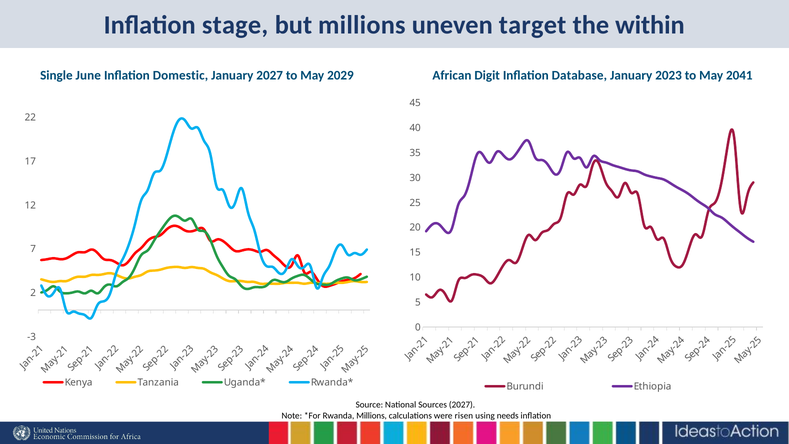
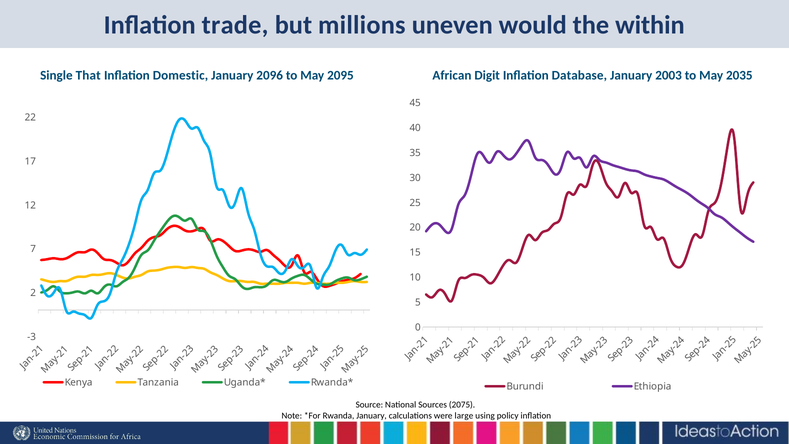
stage: stage -> trade
target: target -> would
June: June -> That
January 2027: 2027 -> 2096
2029: 2029 -> 2095
2023: 2023 -> 2003
2041: 2041 -> 2035
Sources 2027: 2027 -> 2075
Rwanda Millions: Millions -> January
risen: risen -> large
needs: needs -> policy
